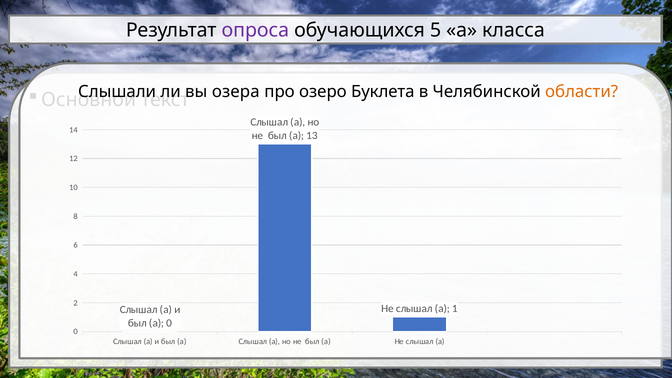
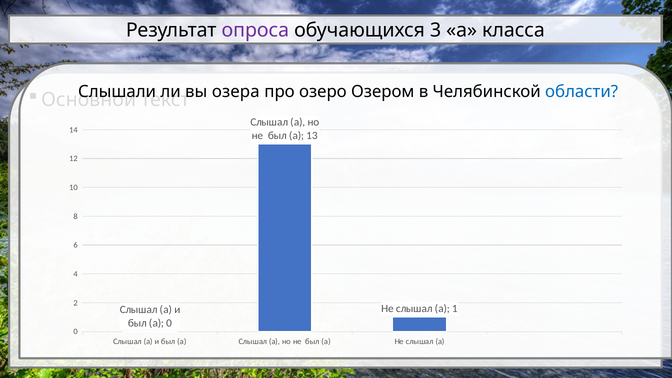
5: 5 -> 3
Буклета: Буклета -> Озером
области colour: orange -> blue
